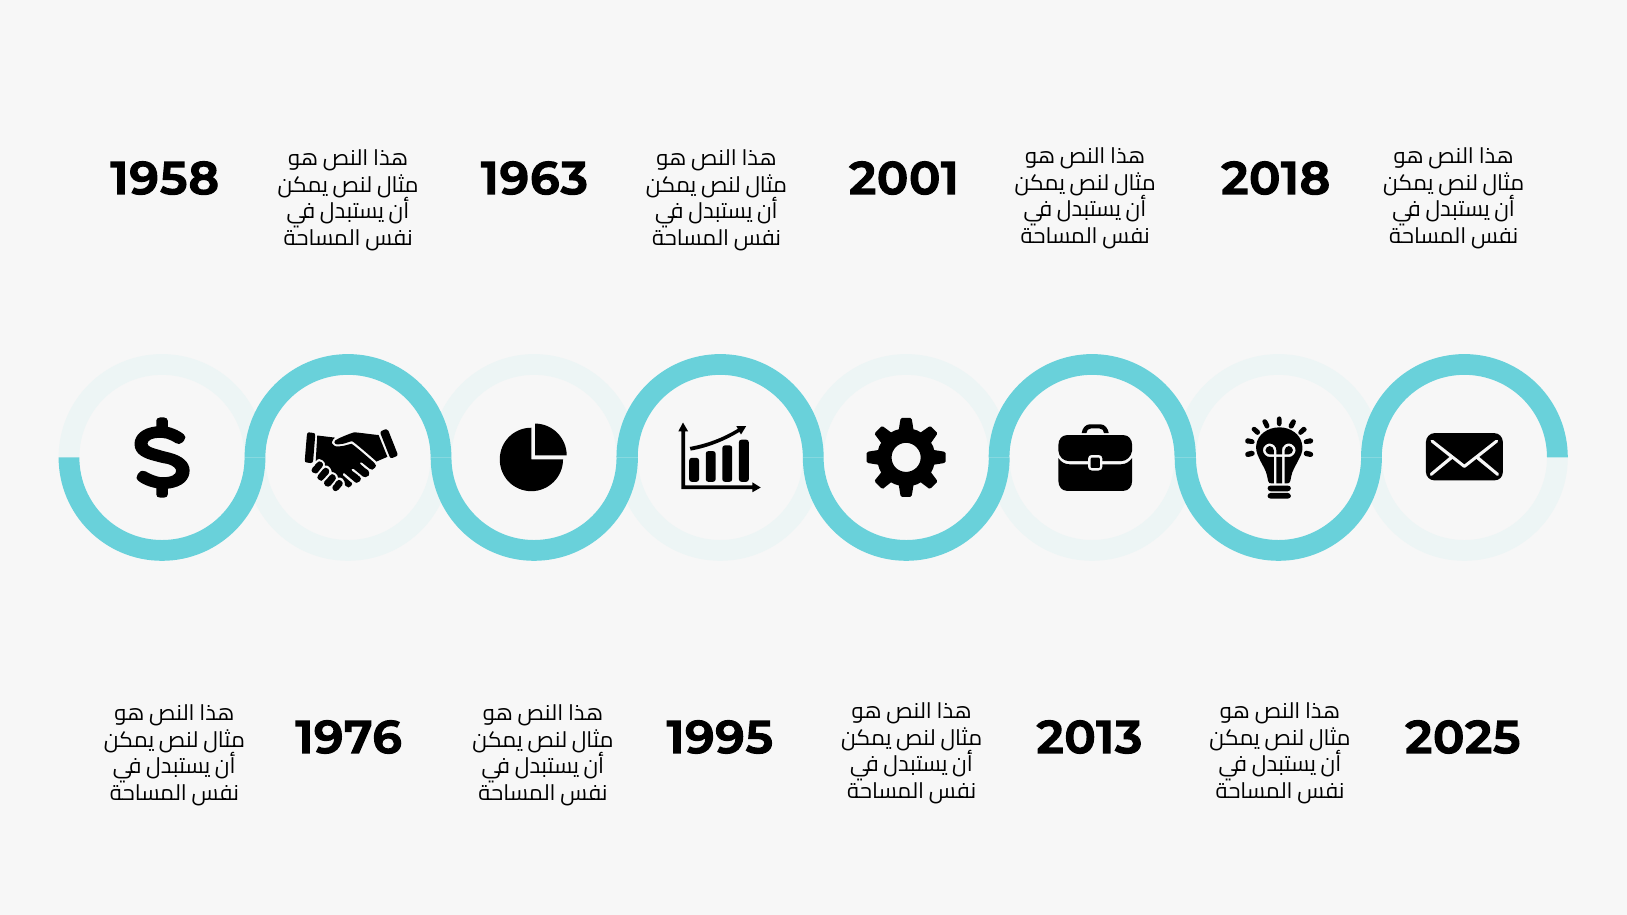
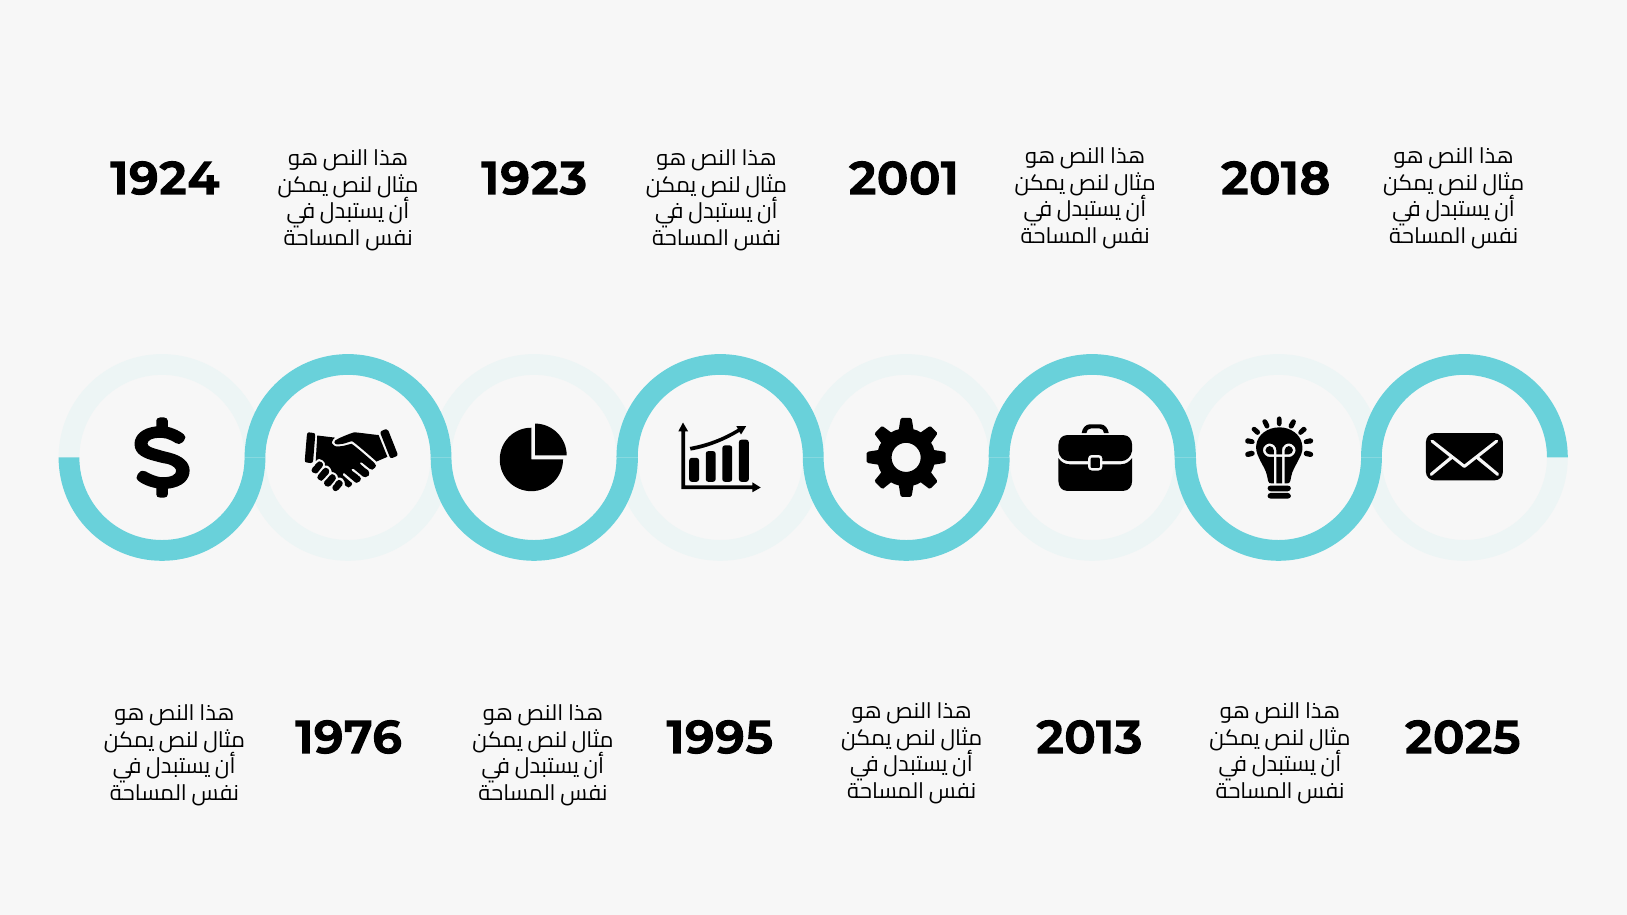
1958: 1958 -> 1924
1963: 1963 -> 1923
